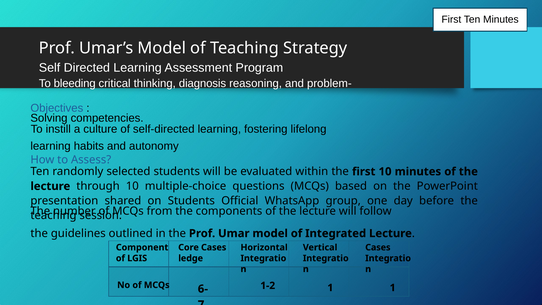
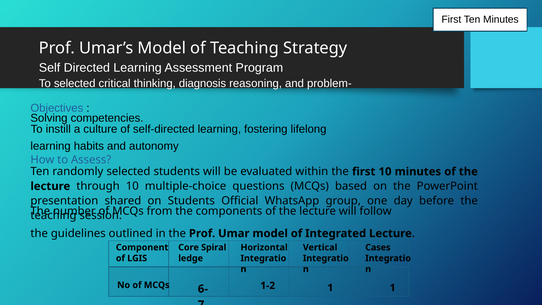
To bleeding: bleeding -> selected
Core Cases: Cases -> Spiral
